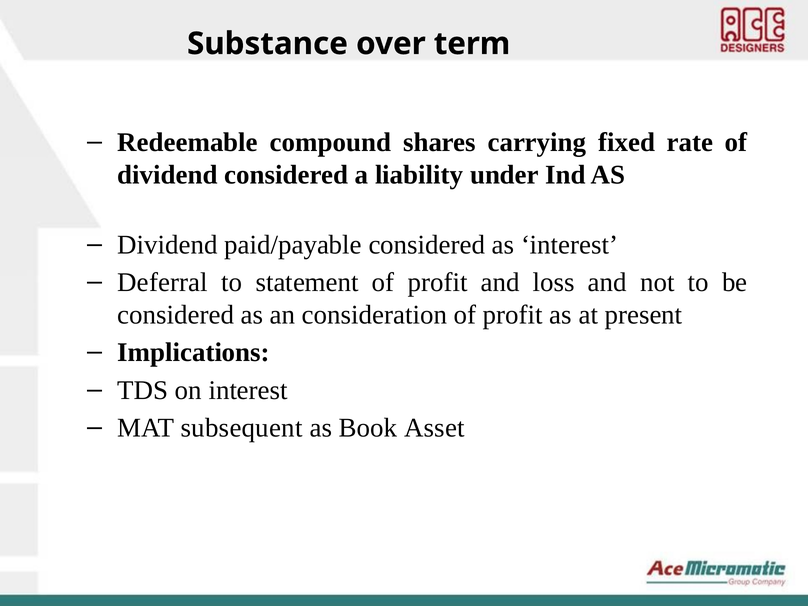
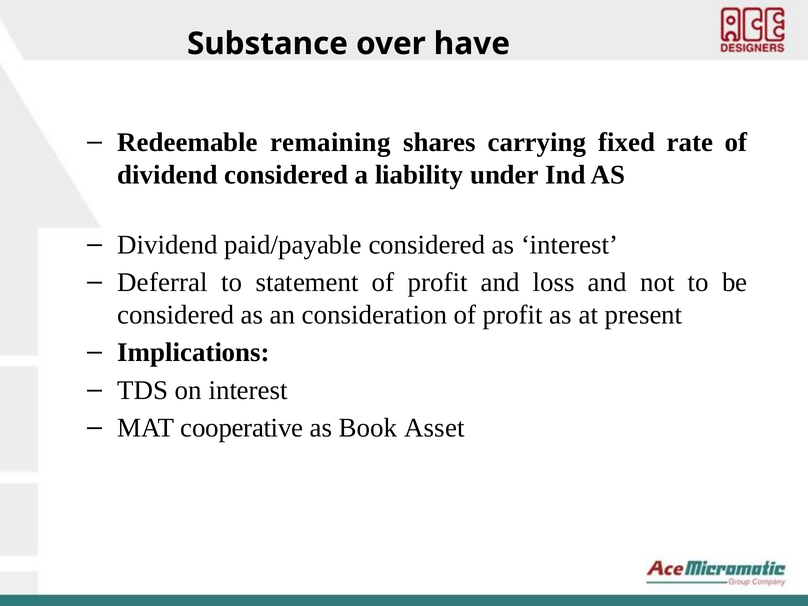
term: term -> have
compound: compound -> remaining
subsequent: subsequent -> cooperative
